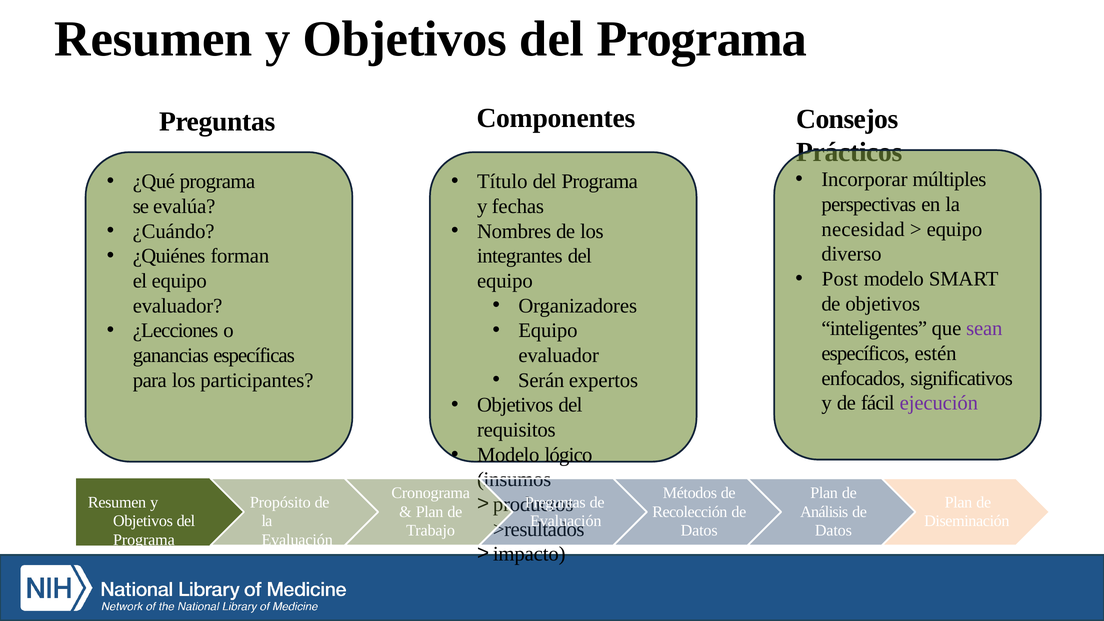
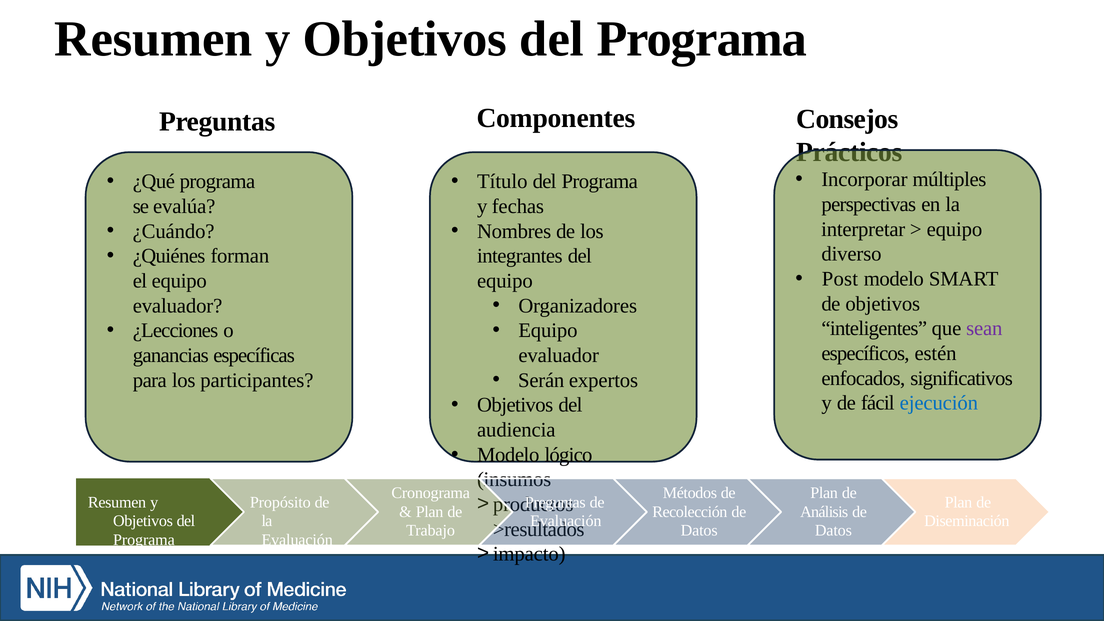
necesidad: necesidad -> interpretar
ejecución colour: purple -> blue
requisitos: requisitos -> audiencia
